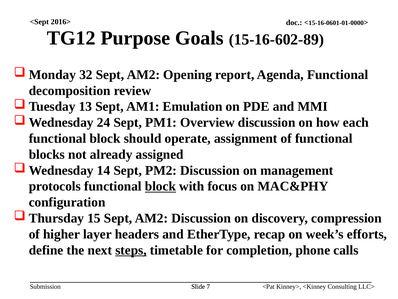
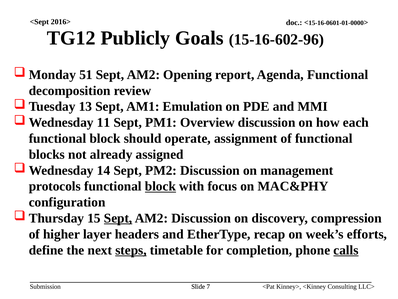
Purpose: Purpose -> Publicly
15-16-602-89: 15-16-602-89 -> 15-16-602-96
32: 32 -> 51
24: 24 -> 11
Sept at (118, 218) underline: none -> present
calls underline: none -> present
